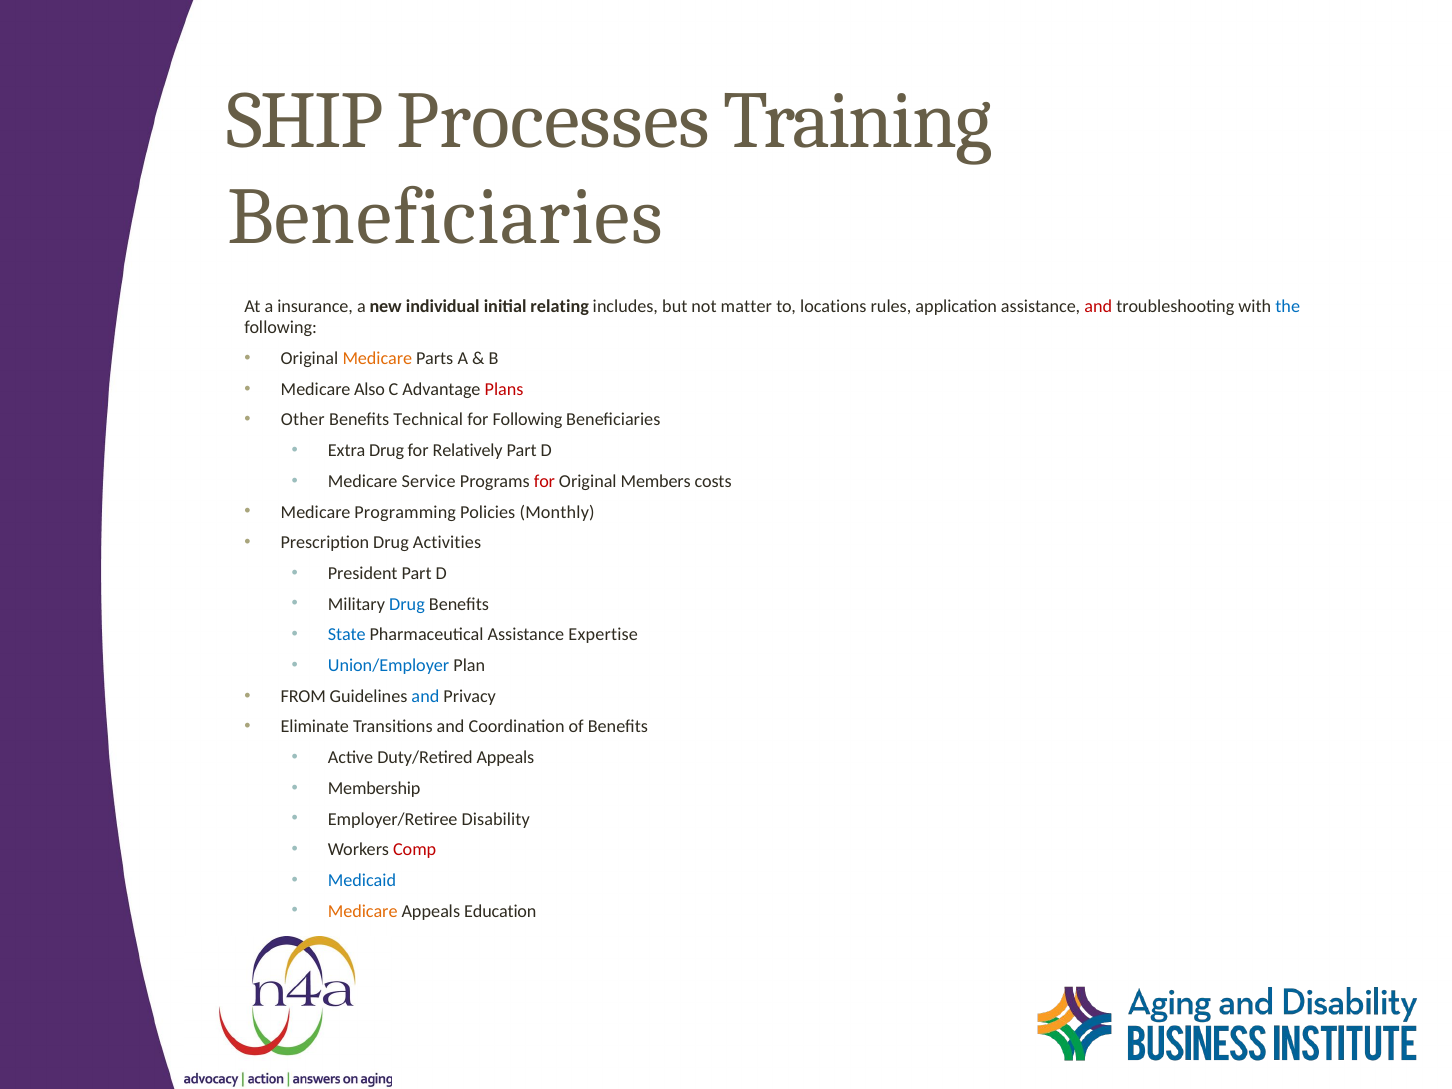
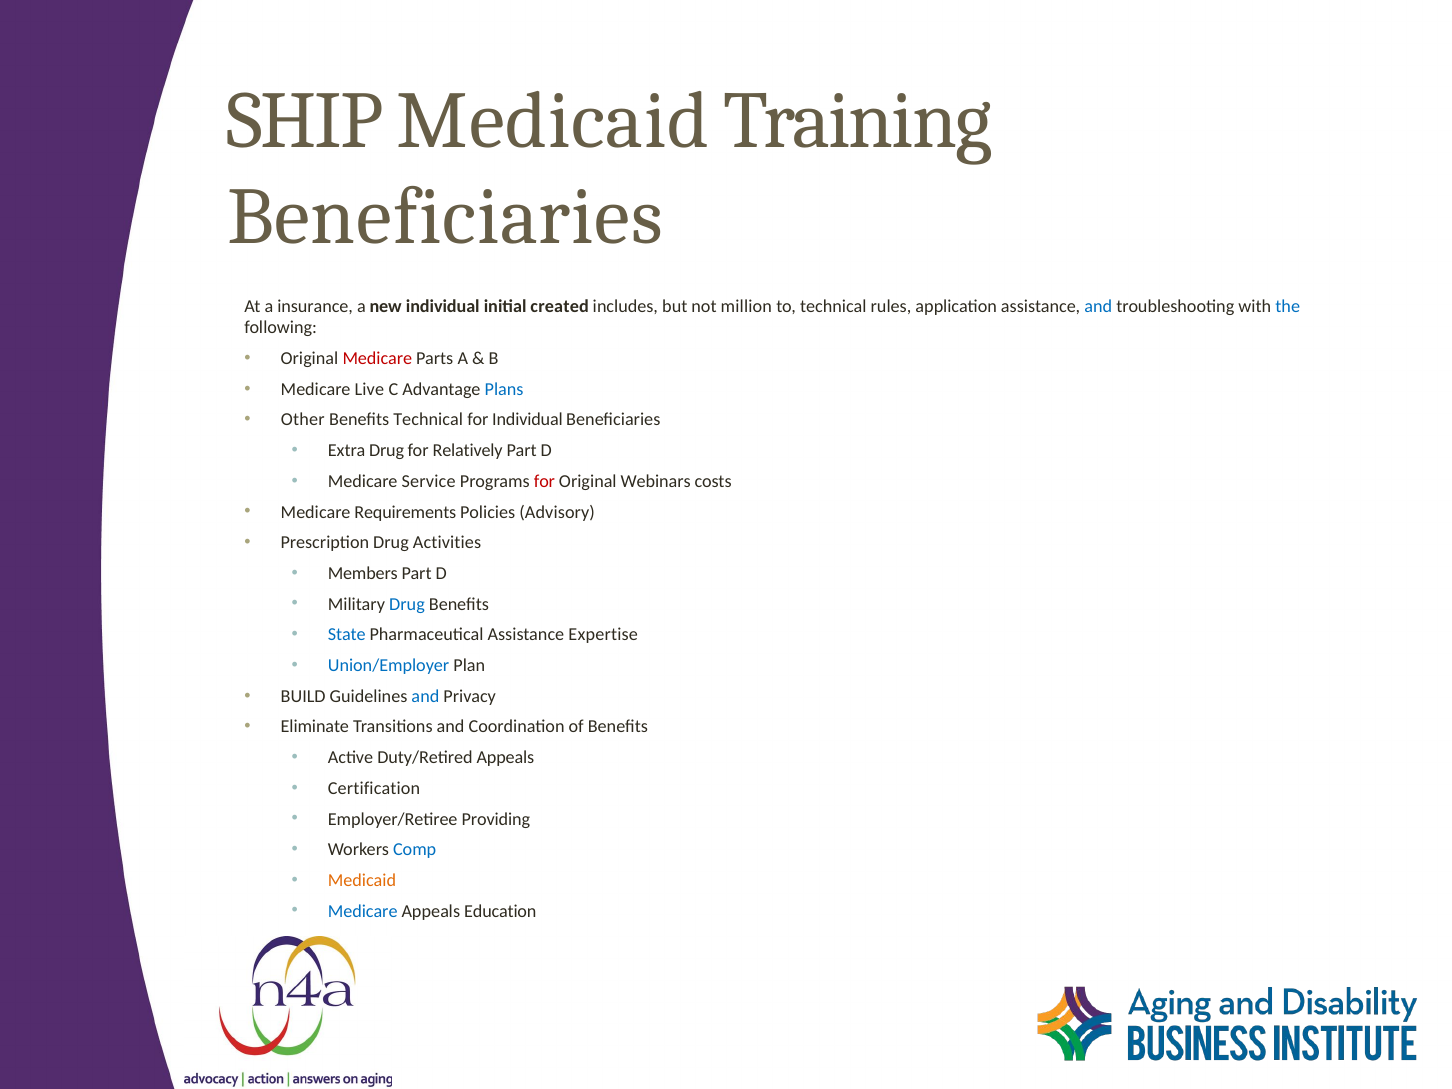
SHIP Processes: Processes -> Medicaid
relating: relating -> created
matter: matter -> million
to locations: locations -> technical
and at (1098, 306) colour: red -> blue
Medicare at (377, 359) colour: orange -> red
Also: Also -> Live
Plans colour: red -> blue
for Following: Following -> Individual
Members: Members -> Webinars
Programming: Programming -> Requirements
Monthly: Monthly -> Advisory
President: President -> Members
FROM: FROM -> BUILD
Membership: Membership -> Certification
Disability: Disability -> Providing
Comp colour: red -> blue
Medicaid at (362, 880) colour: blue -> orange
Medicare at (363, 911) colour: orange -> blue
